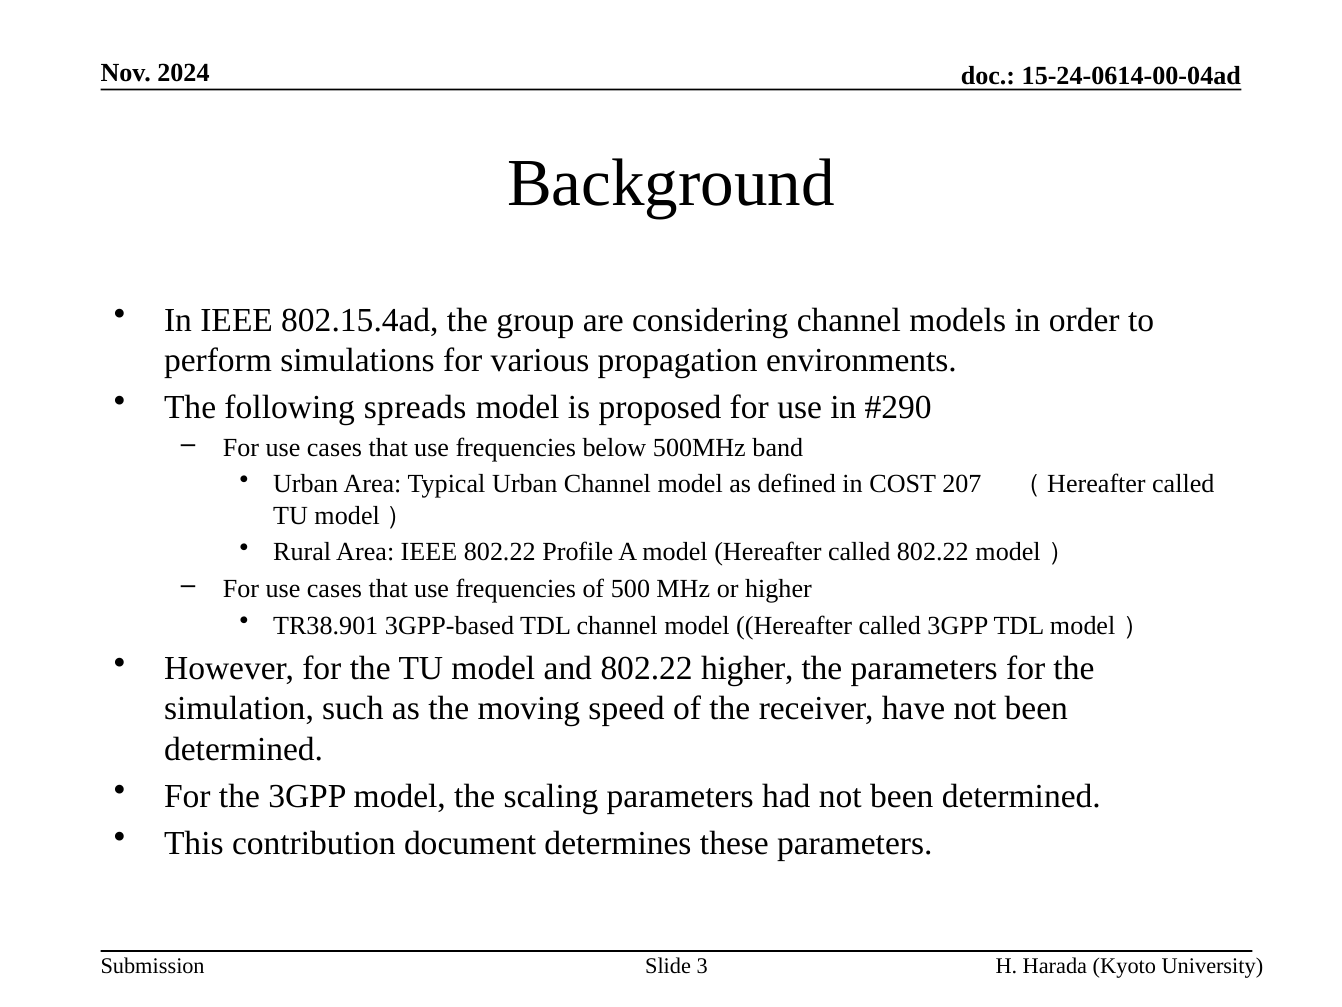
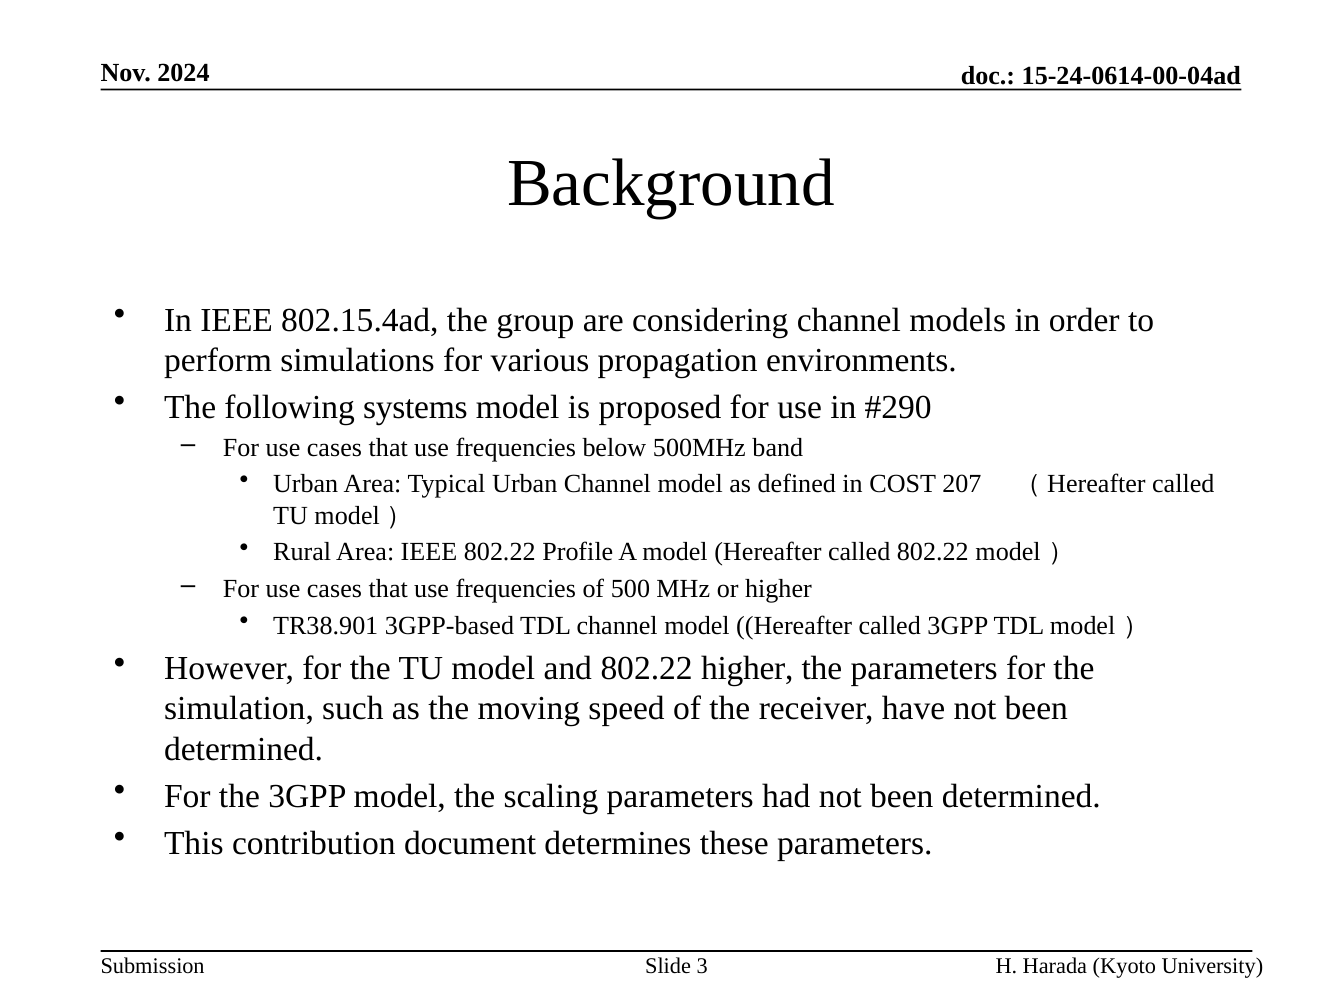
spreads: spreads -> systems
